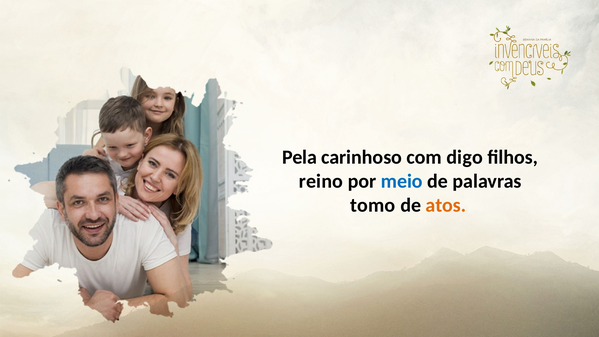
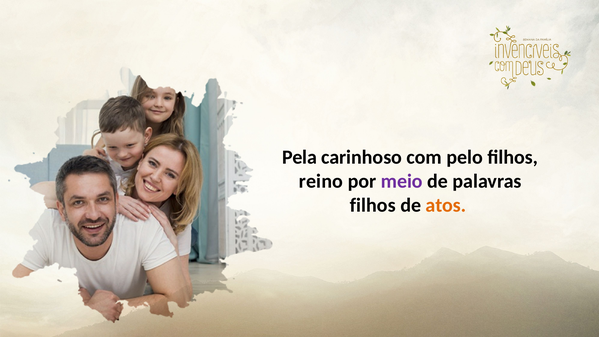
digo: digo -> pelo
meio colour: blue -> purple
tomo at (373, 205): tomo -> filhos
